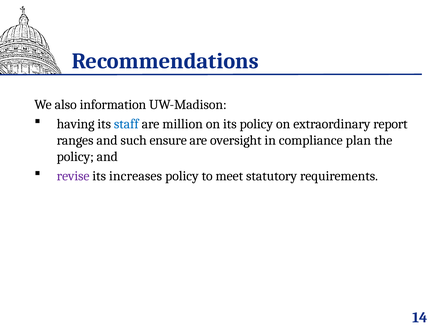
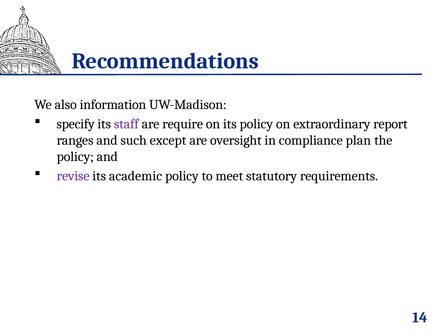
having: having -> specify
staff colour: blue -> purple
million: million -> require
ensure: ensure -> except
increases: increases -> academic
